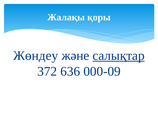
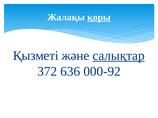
қоры underline: none -> present
Жөндеу: Жөндеу -> Қызметі
000-09: 000-09 -> 000-92
